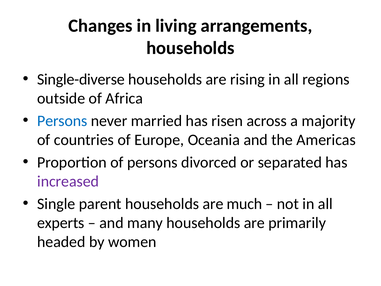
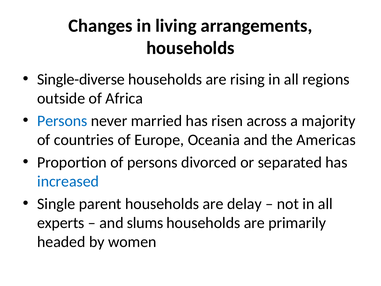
increased colour: purple -> blue
much: much -> delay
many: many -> slums
